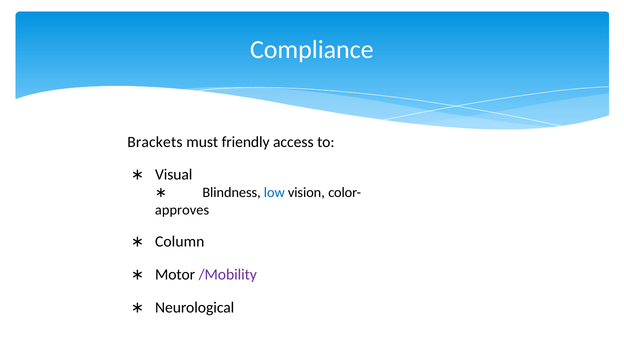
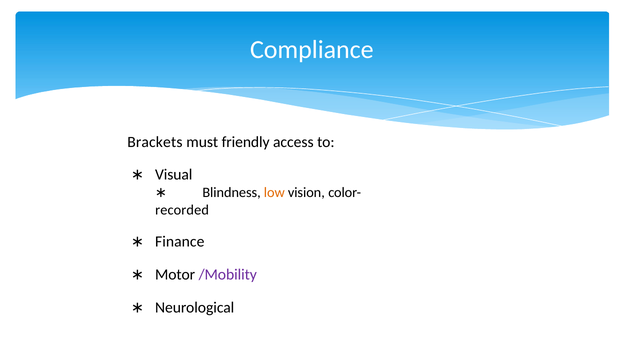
low colour: blue -> orange
approves: approves -> recorded
Column: Column -> Finance
